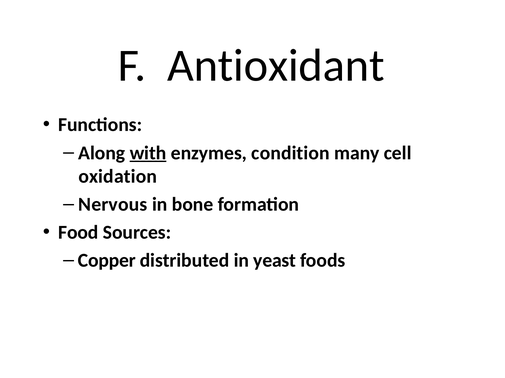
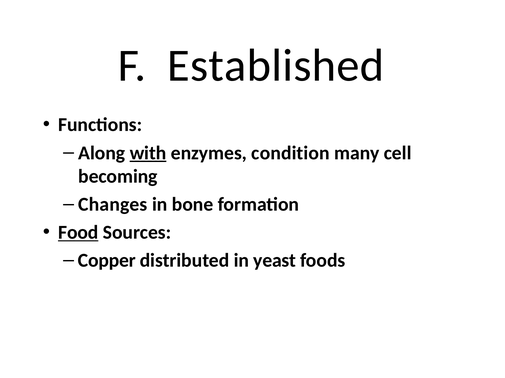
Antioxidant: Antioxidant -> Established
oxidation: oxidation -> becoming
Nervous: Nervous -> Changes
Food underline: none -> present
